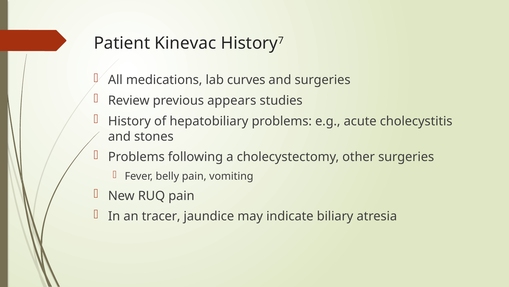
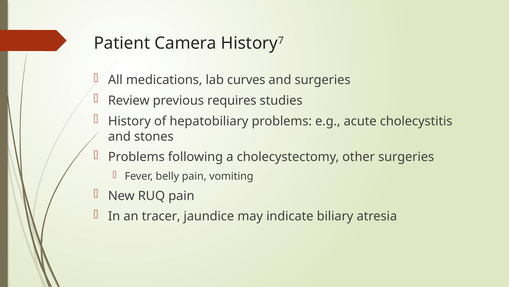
Kinevac: Kinevac -> Camera
appears: appears -> requires
